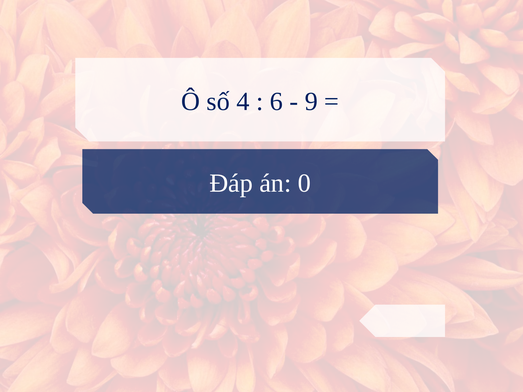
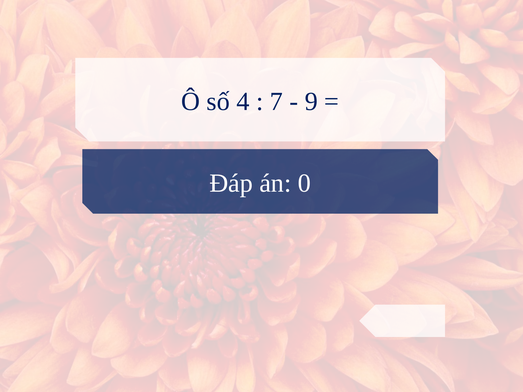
6: 6 -> 7
